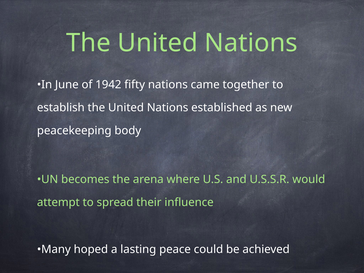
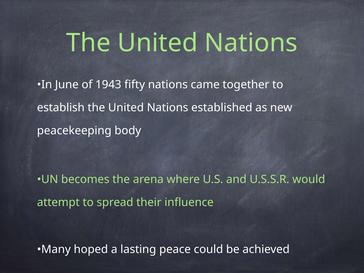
1942: 1942 -> 1943
